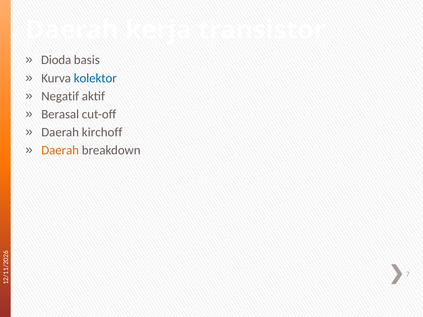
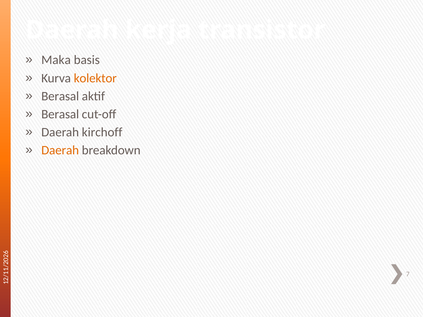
Dioda: Dioda -> Maka
kolektor colour: blue -> orange
Negatif at (60, 96): Negatif -> Berasal
